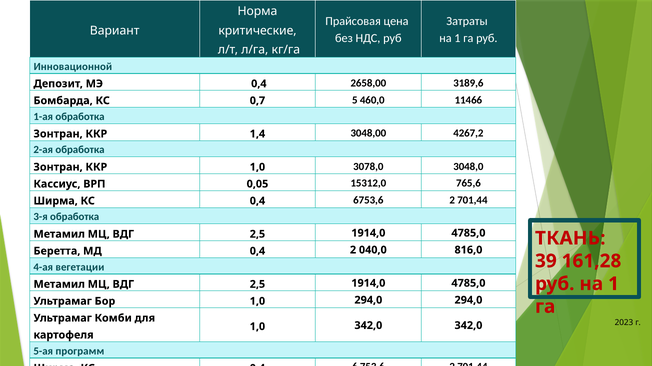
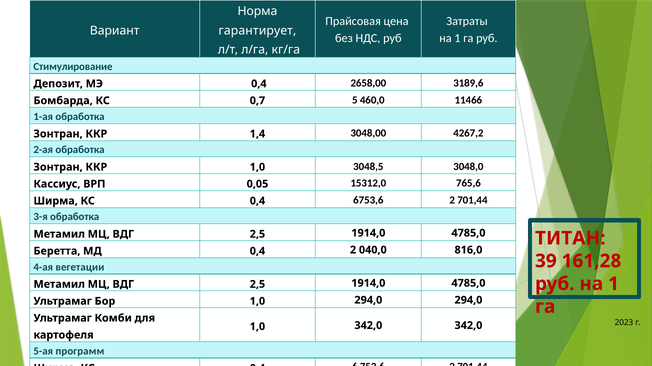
критические: критические -> гарантирует
Инновационной: Инновационной -> Стимулирование
3078,0: 3078,0 -> 3048,5
ТКАНЬ: ТКАНЬ -> ТИТАН
